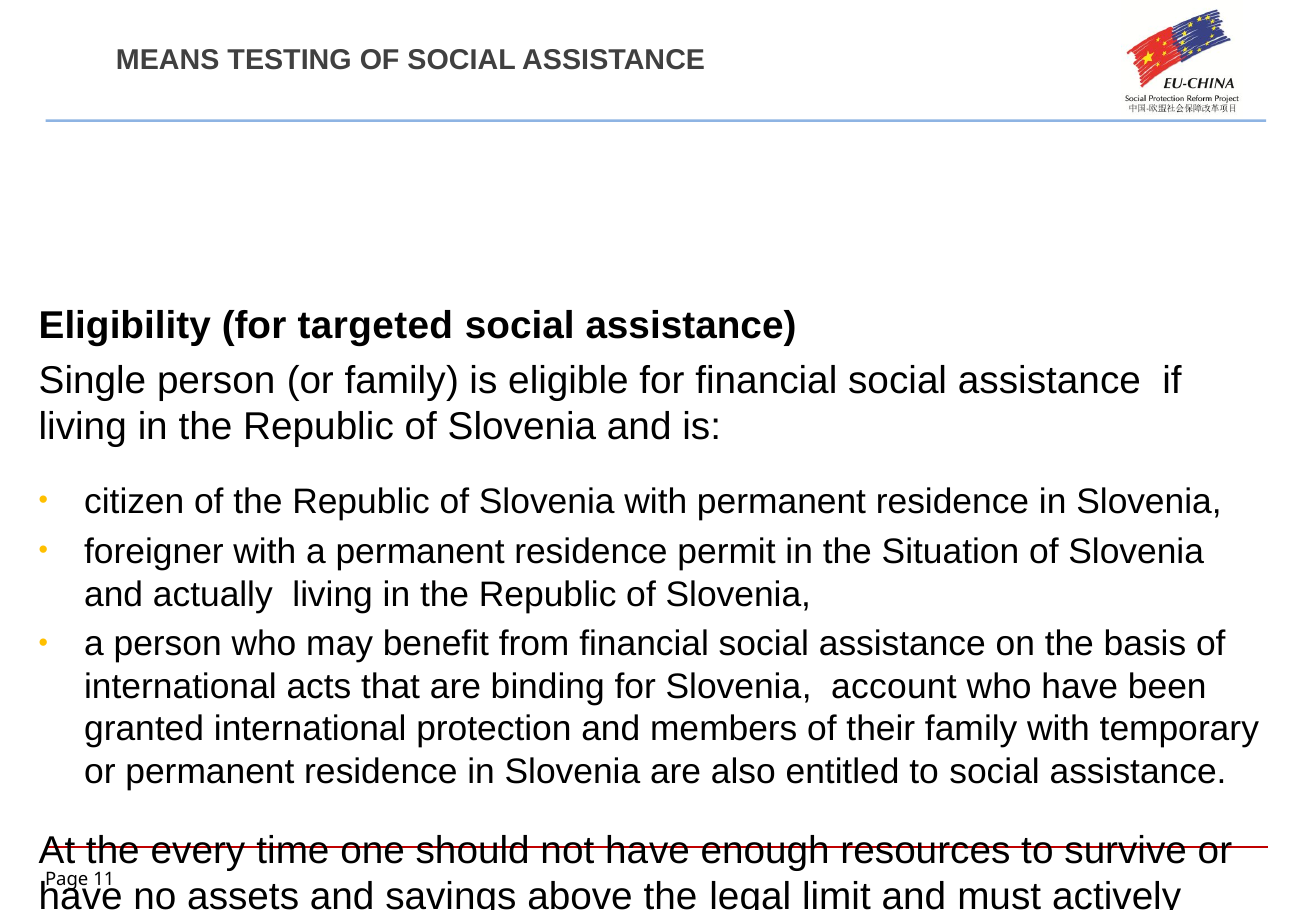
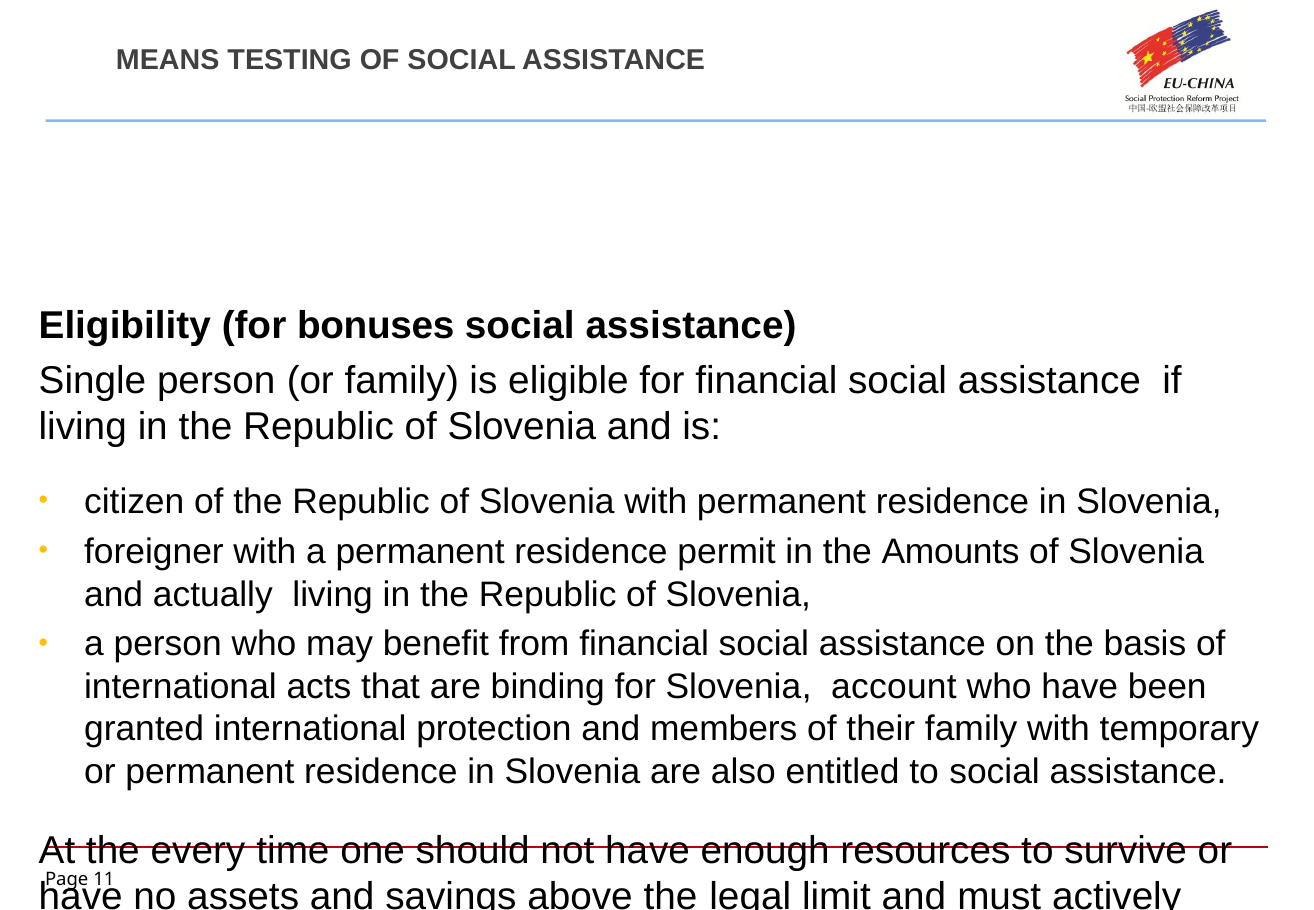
targeted: targeted -> bonuses
Situation: Situation -> Amounts
